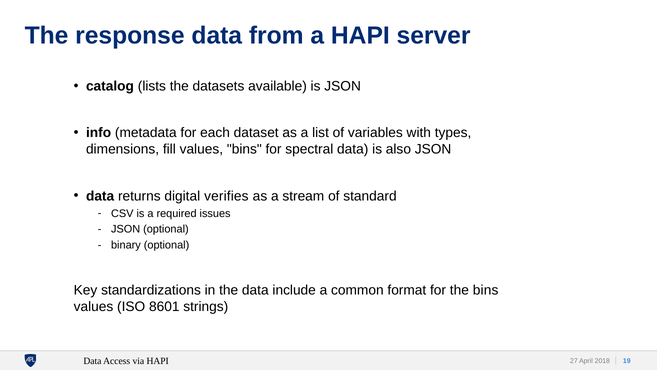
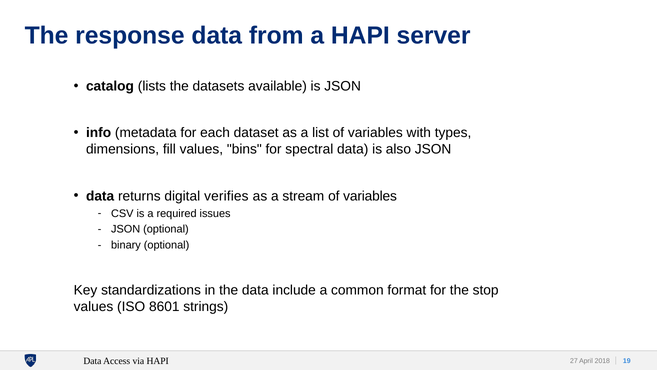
stream of standard: standard -> variables
the bins: bins -> stop
